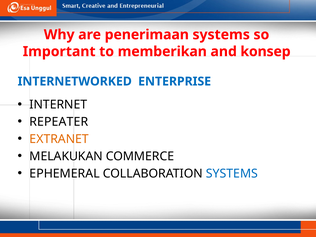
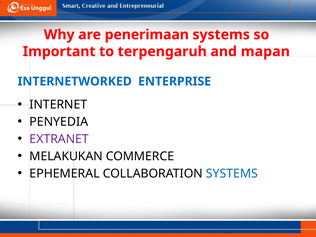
memberikan: memberikan -> terpengaruh
konsep: konsep -> mapan
REPEATER: REPEATER -> PENYEDIA
EXTRANET colour: orange -> purple
